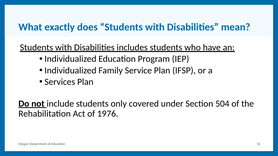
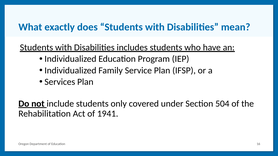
1976: 1976 -> 1941
